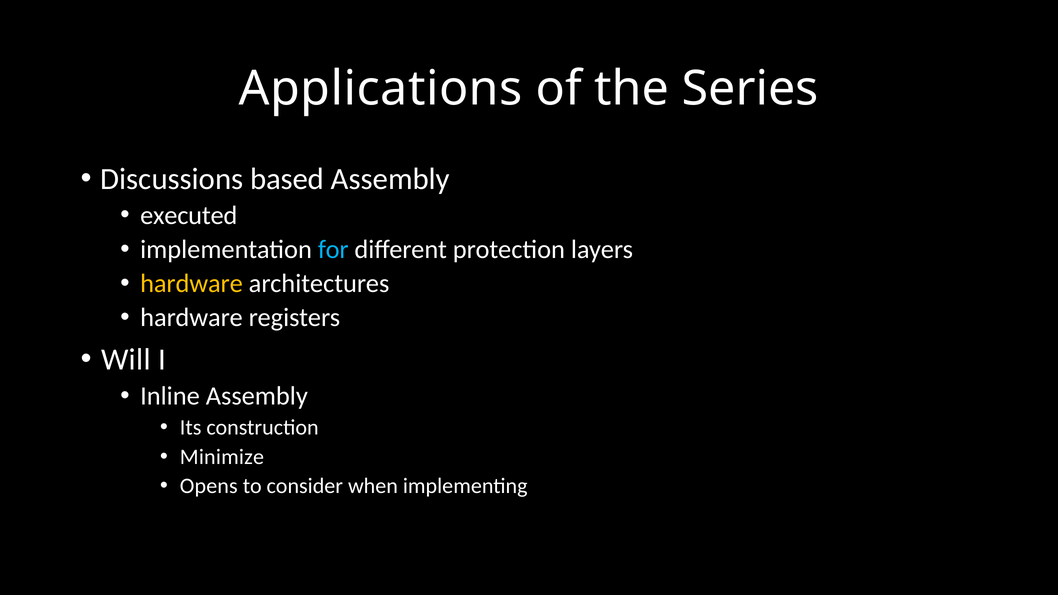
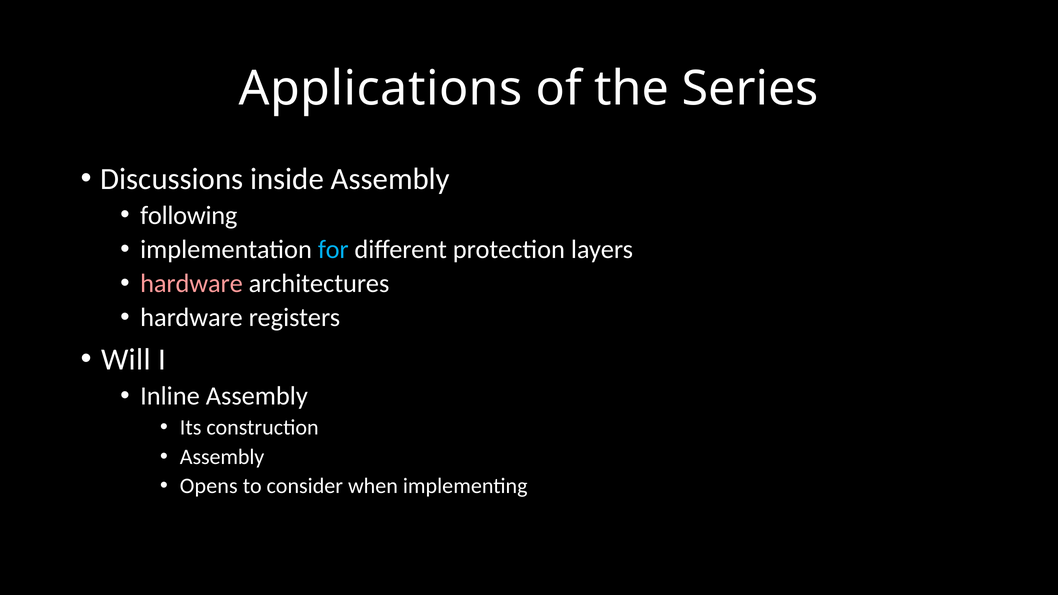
based: based -> inside
executed: executed -> following
hardware at (192, 283) colour: yellow -> pink
Minimize at (222, 457): Minimize -> Assembly
